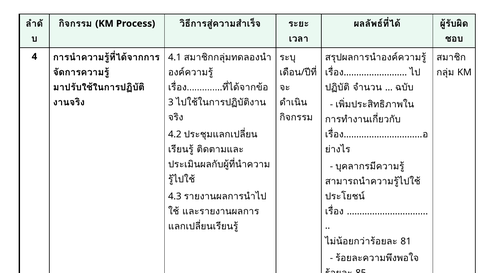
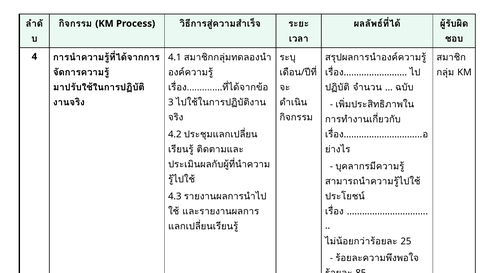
81: 81 -> 25
